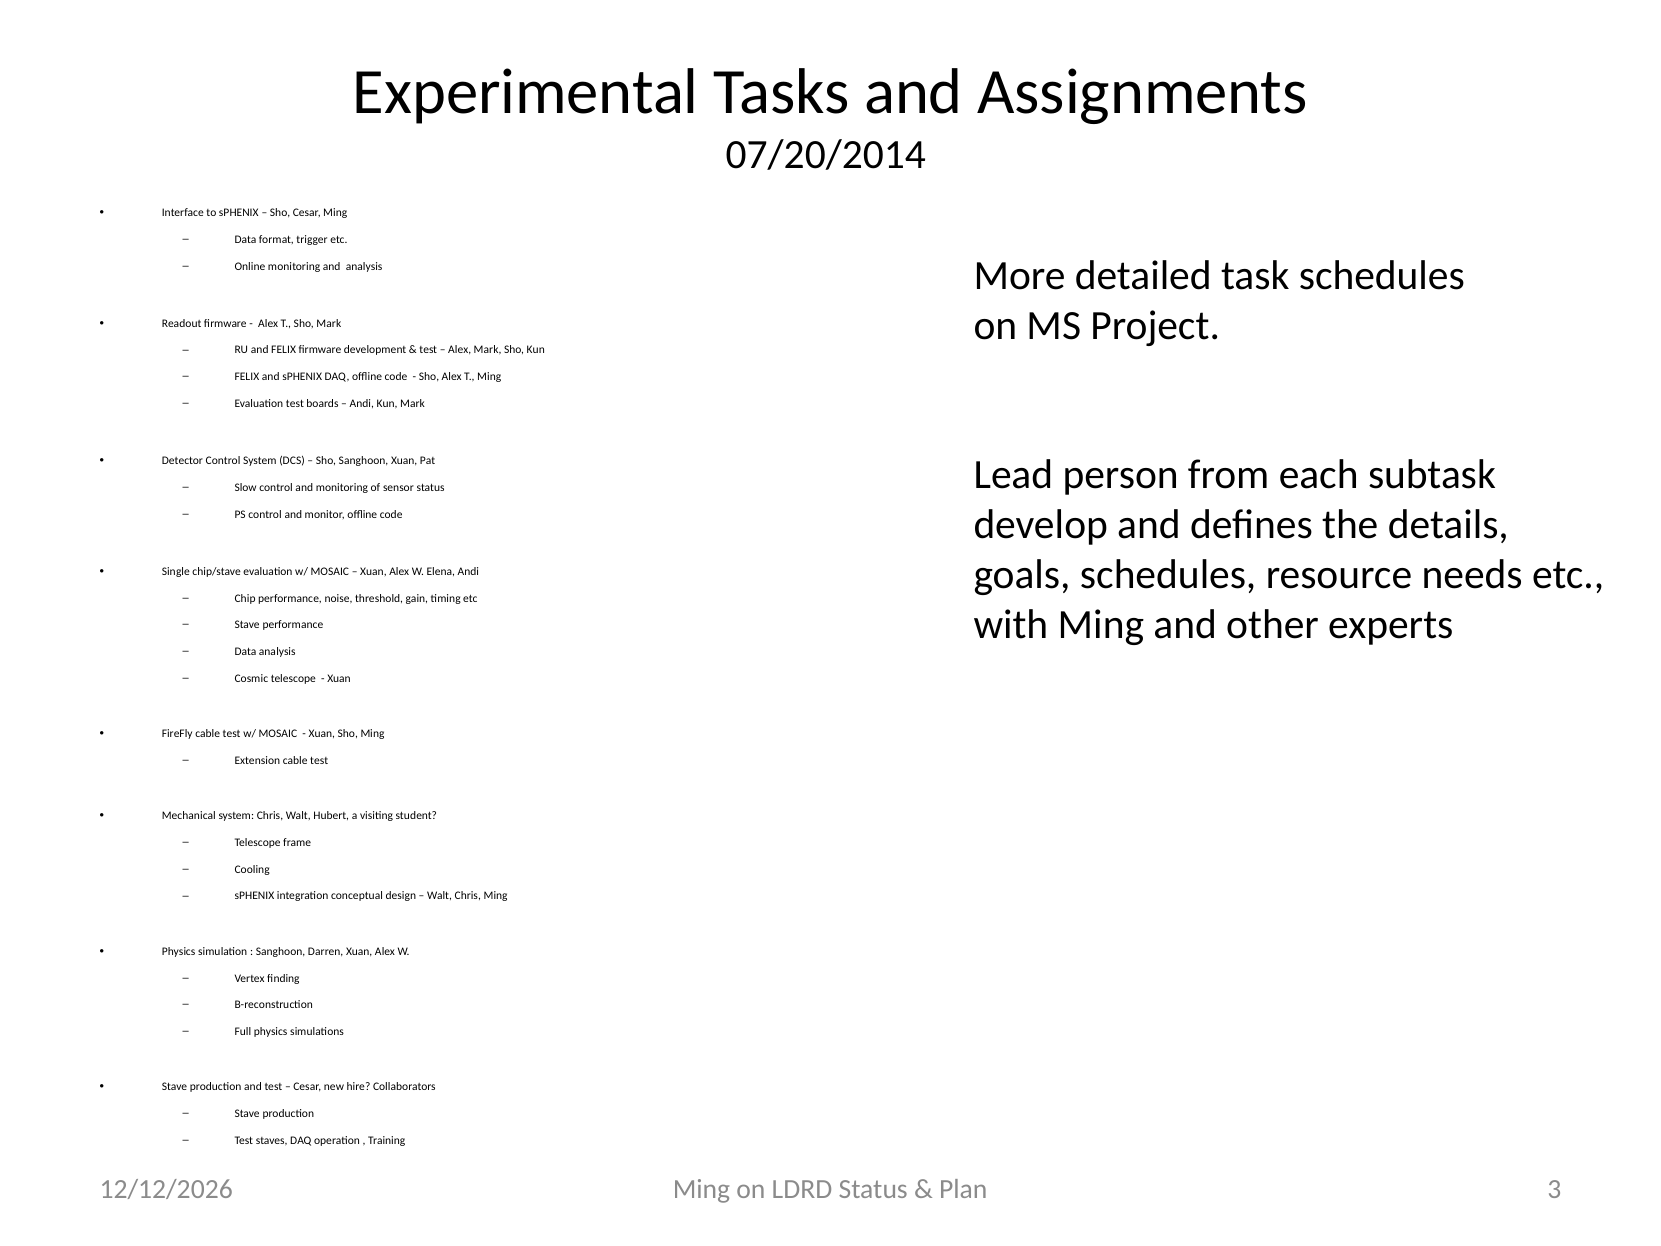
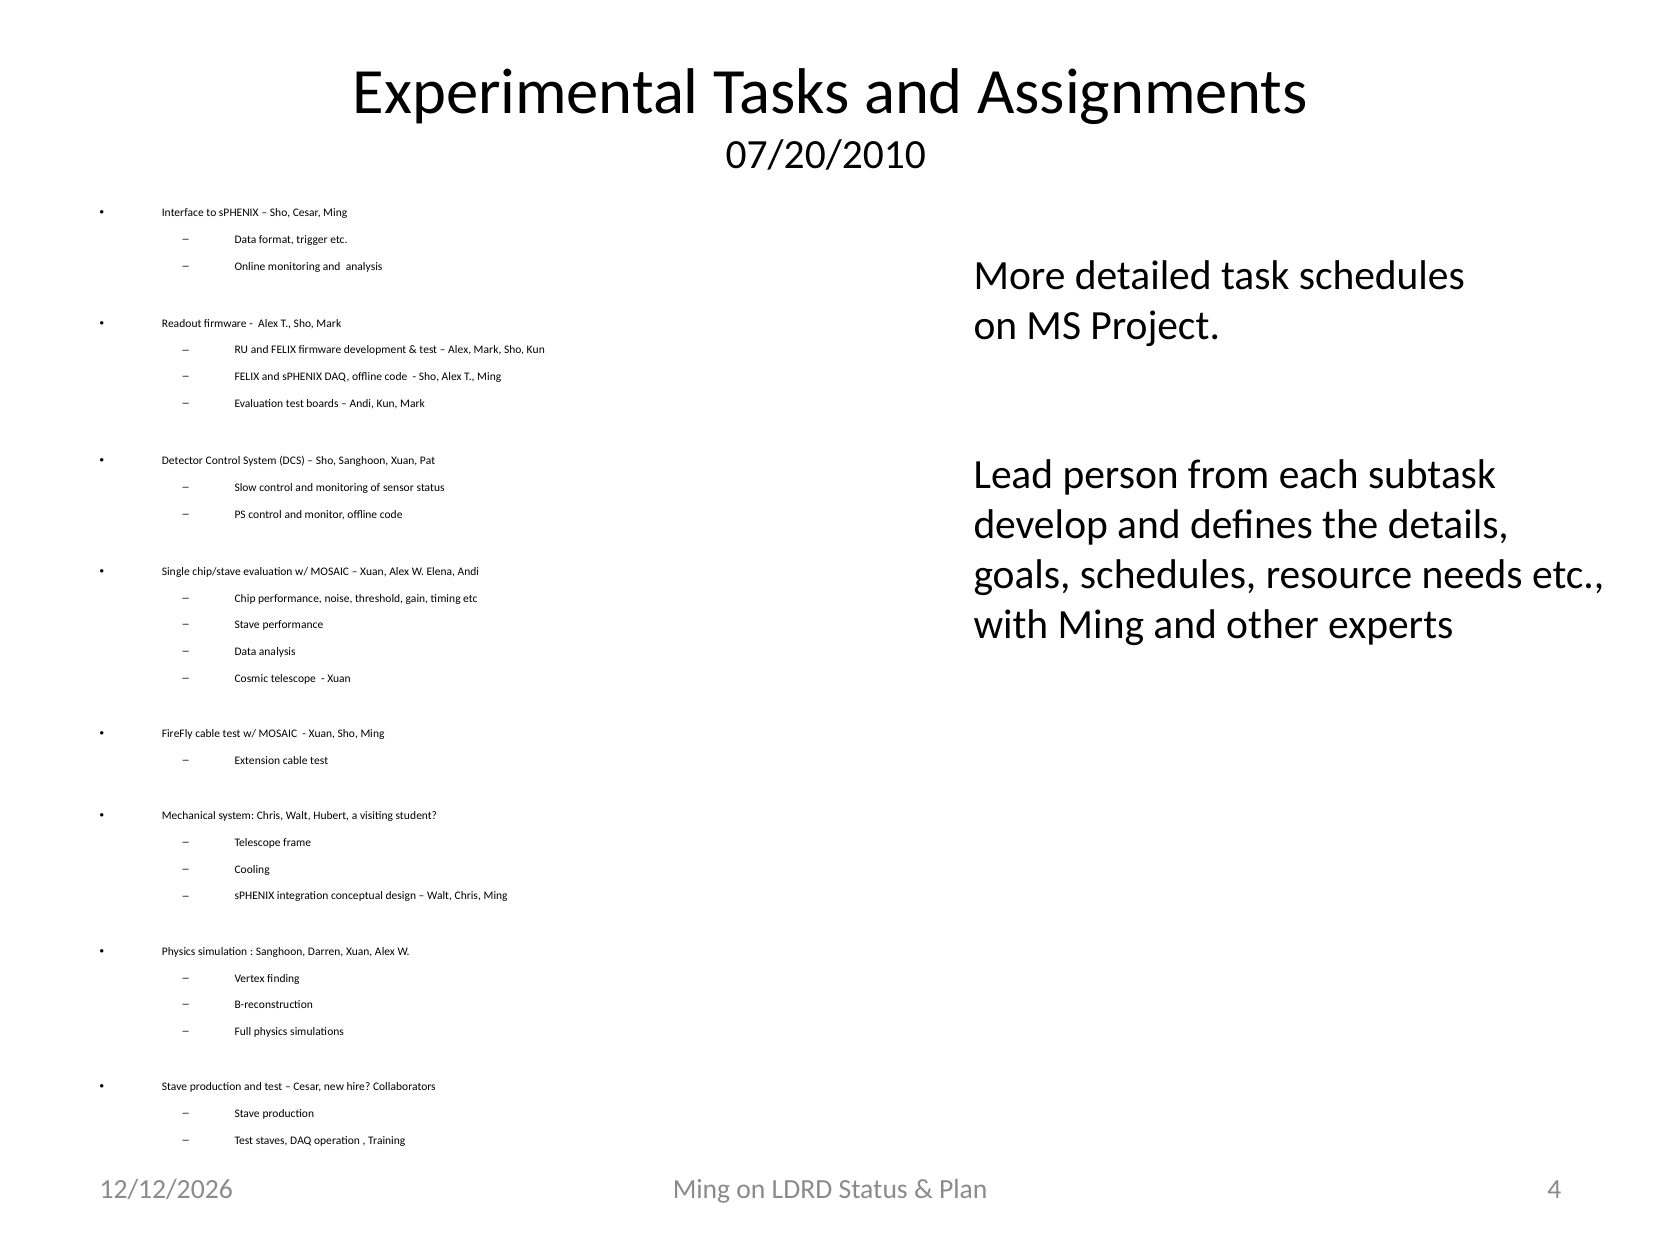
07/20/2014: 07/20/2014 -> 07/20/2010
3: 3 -> 4
